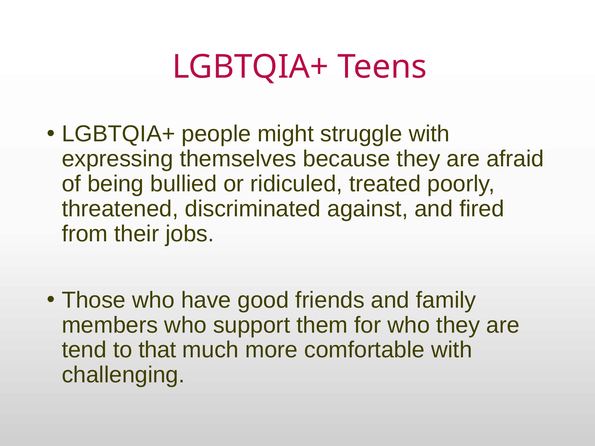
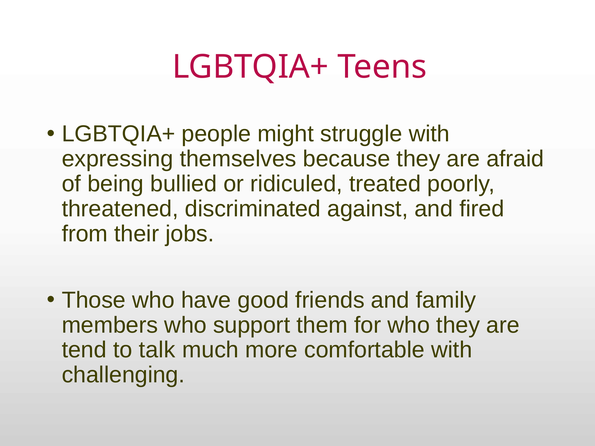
that: that -> talk
